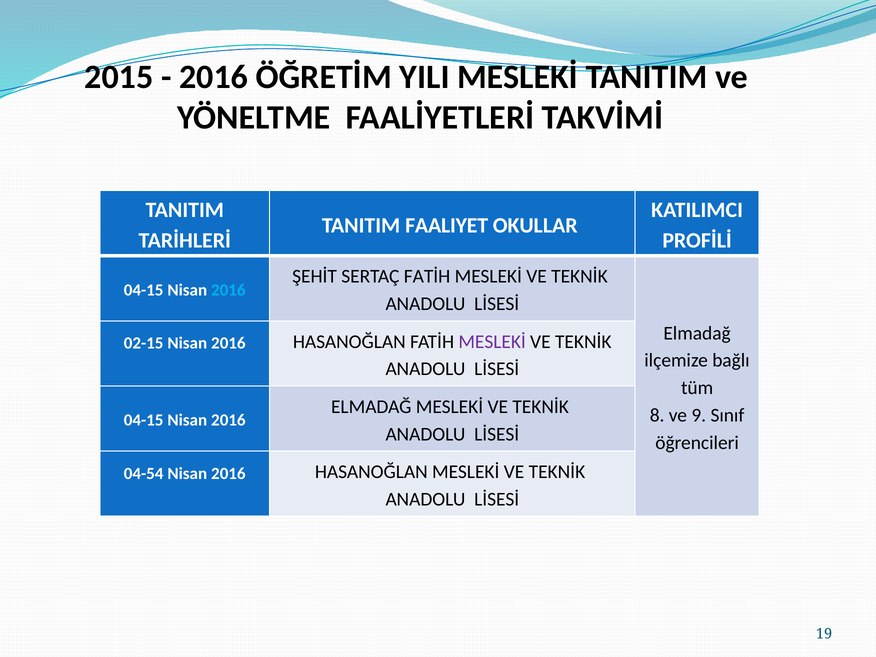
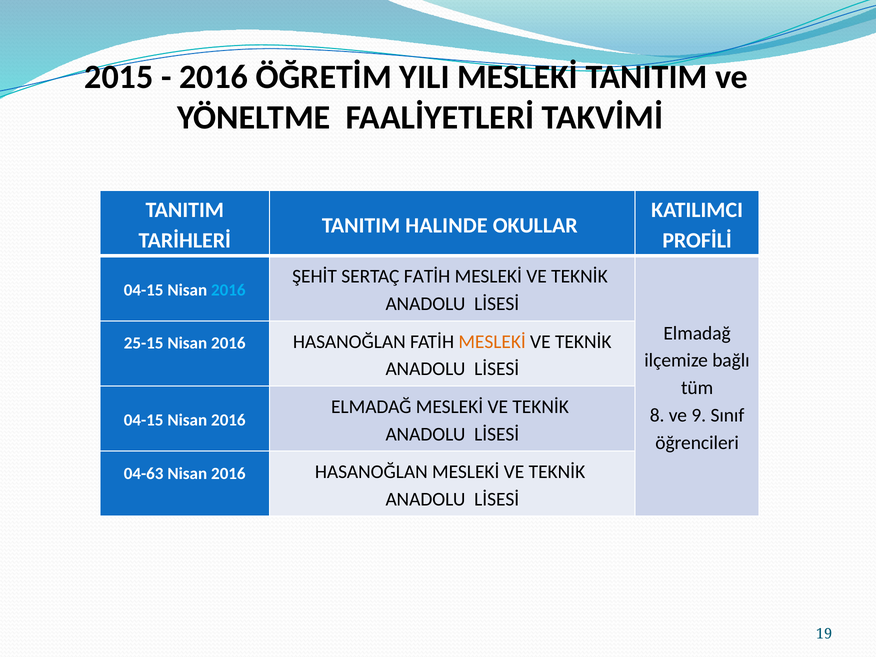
FAALIYET: FAALIYET -> HALINDE
02-15: 02-15 -> 25-15
MESLEKİ at (492, 342) colour: purple -> orange
04-54: 04-54 -> 04-63
